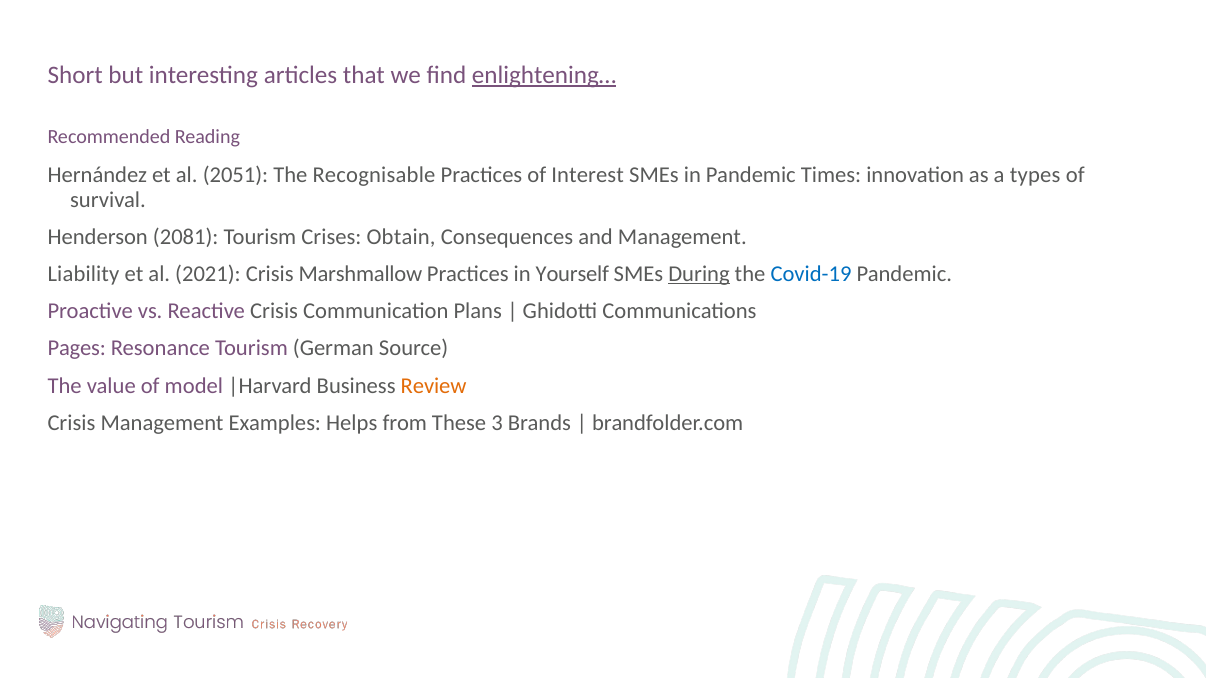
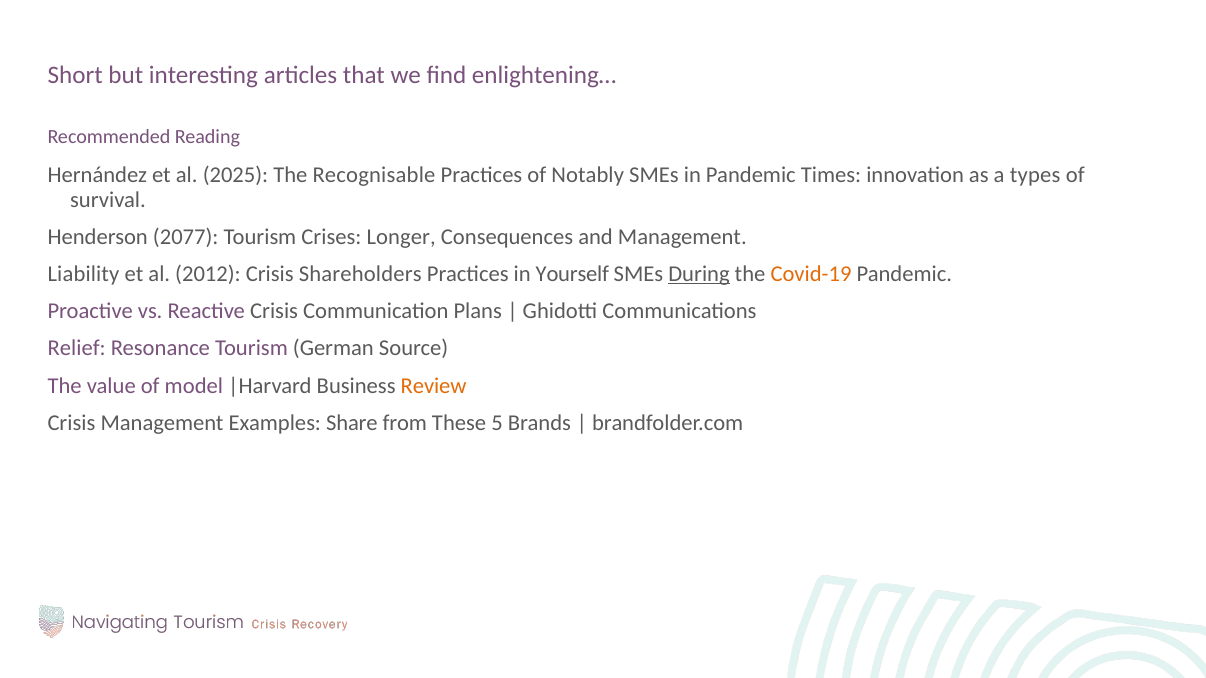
enlightening… underline: present -> none
2051: 2051 -> 2025
Interest: Interest -> Notably
2081: 2081 -> 2077
Obtain: Obtain -> Longer
2021: 2021 -> 2012
Marshmallow: Marshmallow -> Shareholders
Covid-19 colour: blue -> orange
Pages: Pages -> Relief
Helps: Helps -> Share
3: 3 -> 5
